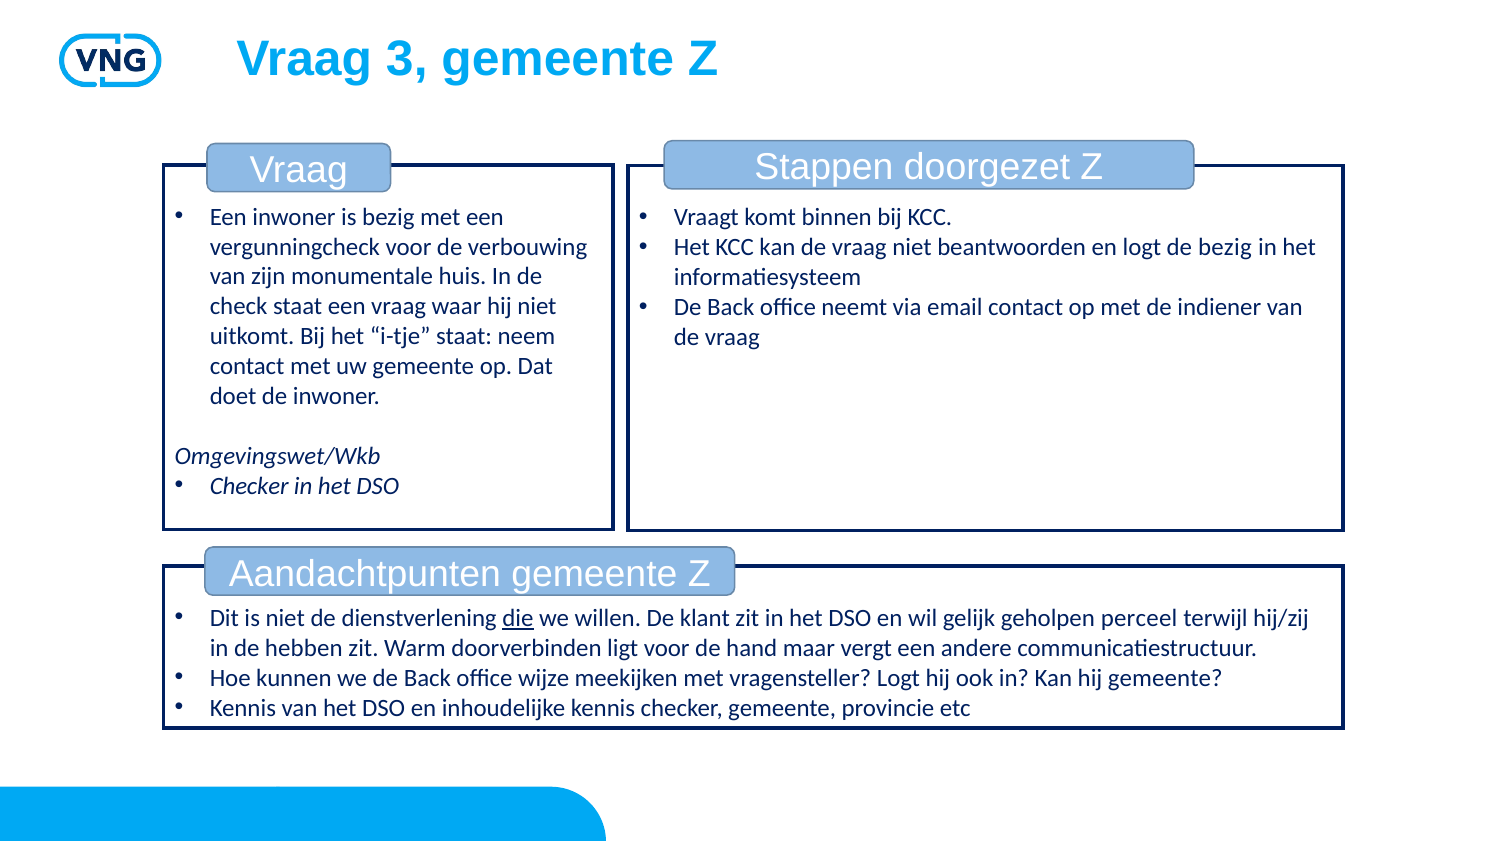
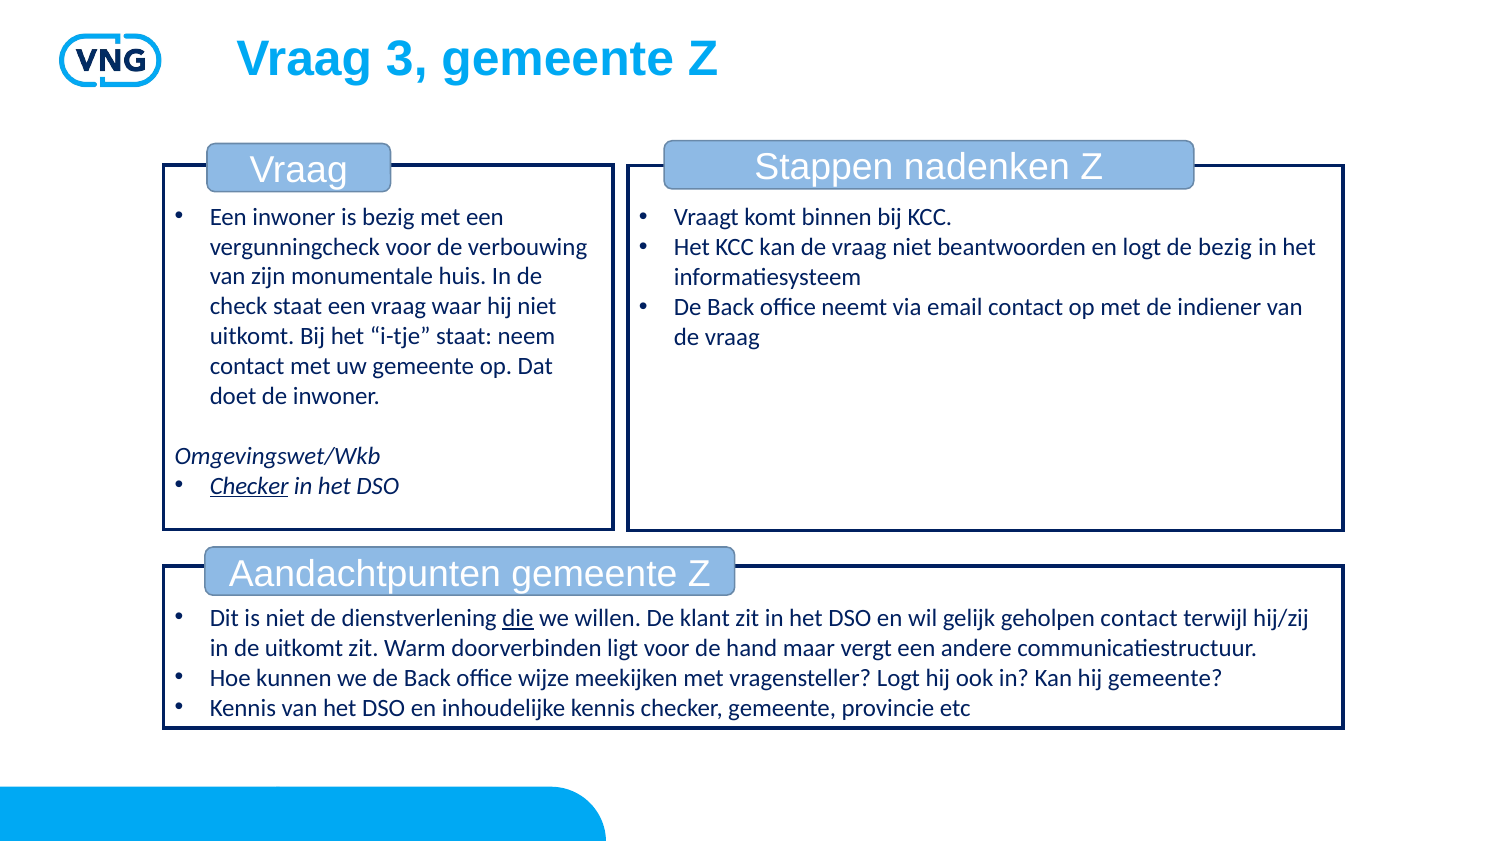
doorgezet: doorgezet -> nadenken
Checker at (249, 486) underline: none -> present
geholpen perceel: perceel -> contact
de hebben: hebben -> uitkomt
